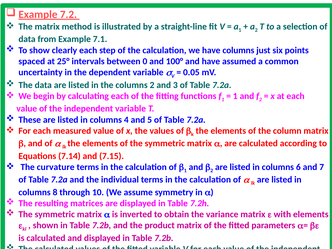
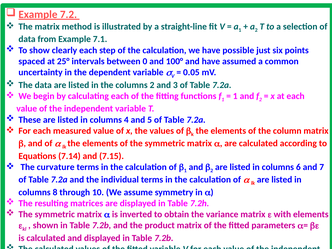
have columns: columns -> possible
